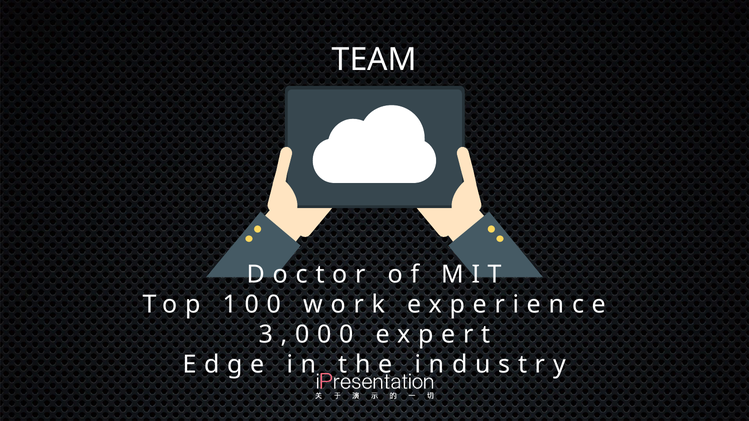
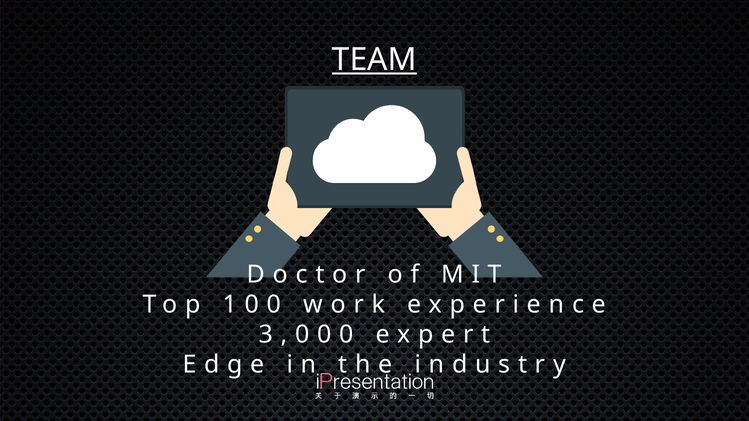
TEAM underline: none -> present
